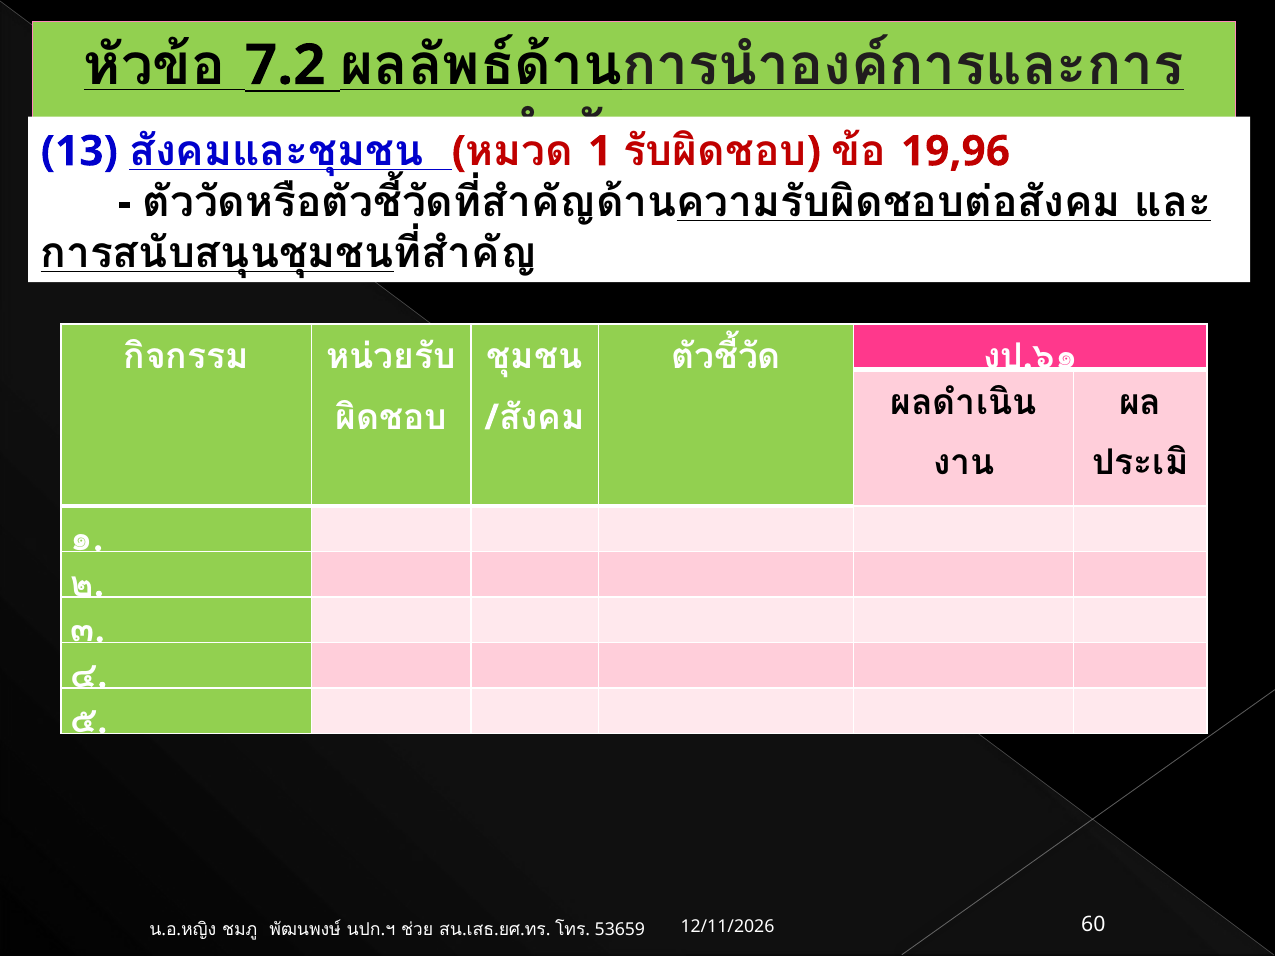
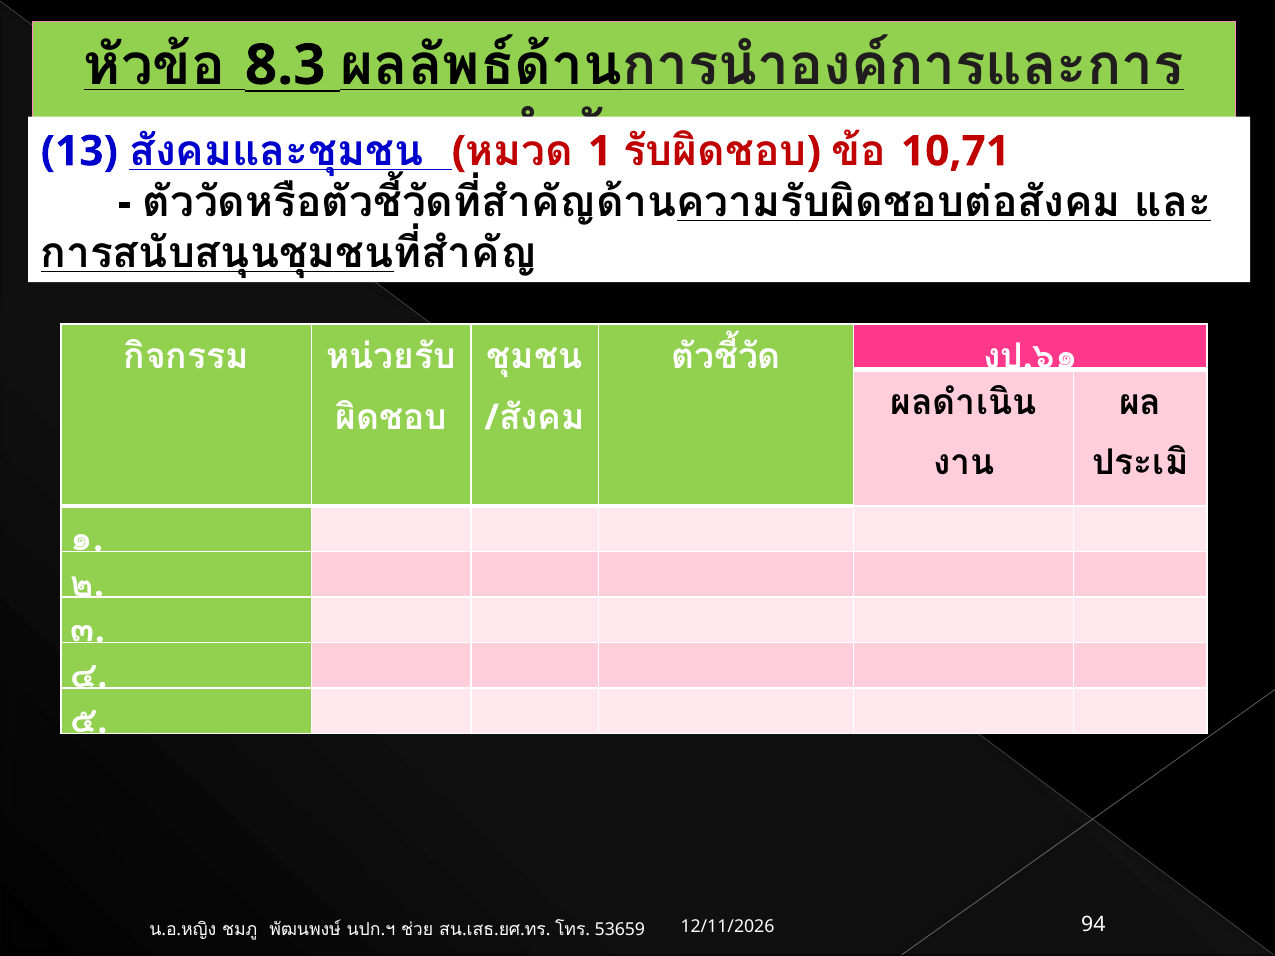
7.2: 7.2 -> 8.3
19,96: 19,96 -> 10,71
60: 60 -> 94
